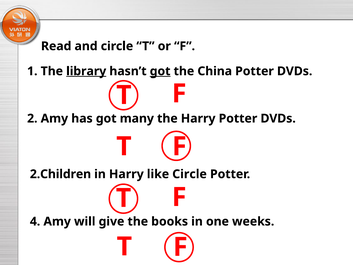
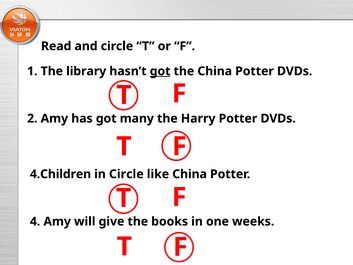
library underline: present -> none
2.Children: 2.Children -> 4.Children
in Harry: Harry -> Circle
like Circle: Circle -> China
